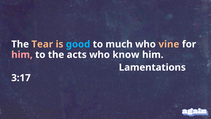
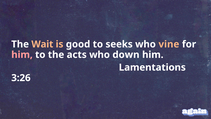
Tear: Tear -> Wait
good colour: light blue -> white
much: much -> seeks
know: know -> down
3:17: 3:17 -> 3:26
